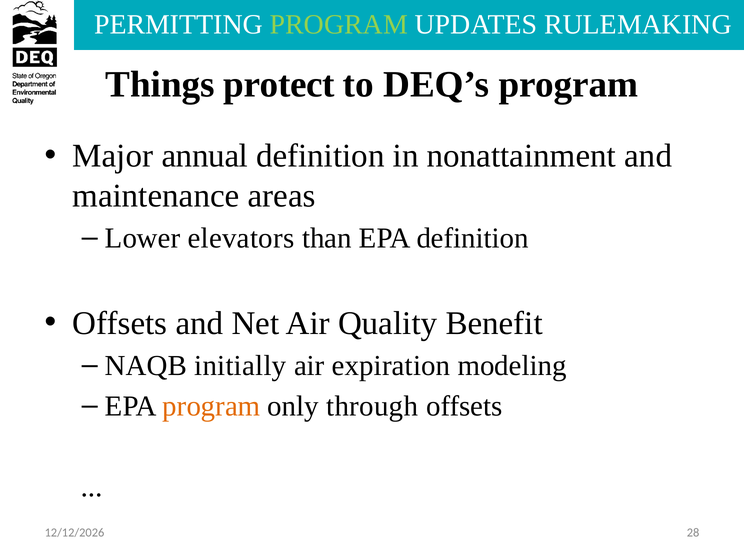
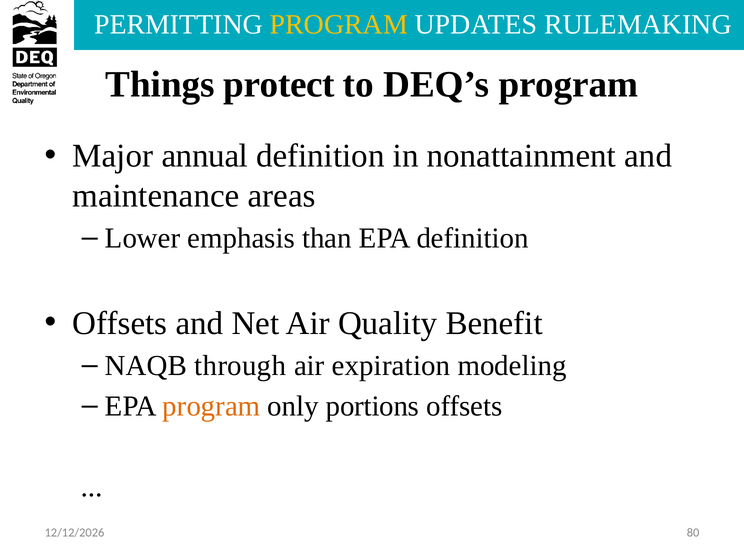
PROGRAM at (339, 24) colour: light green -> yellow
elevators: elevators -> emphasis
initially: initially -> through
through: through -> portions
28: 28 -> 80
